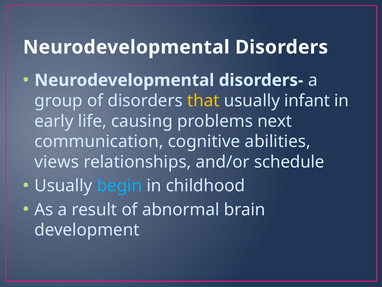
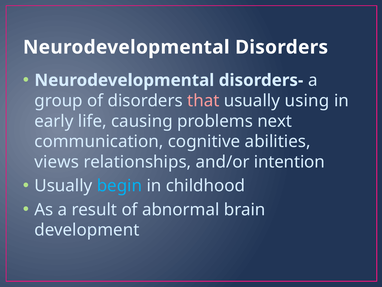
that colour: yellow -> pink
infant: infant -> using
schedule: schedule -> intention
